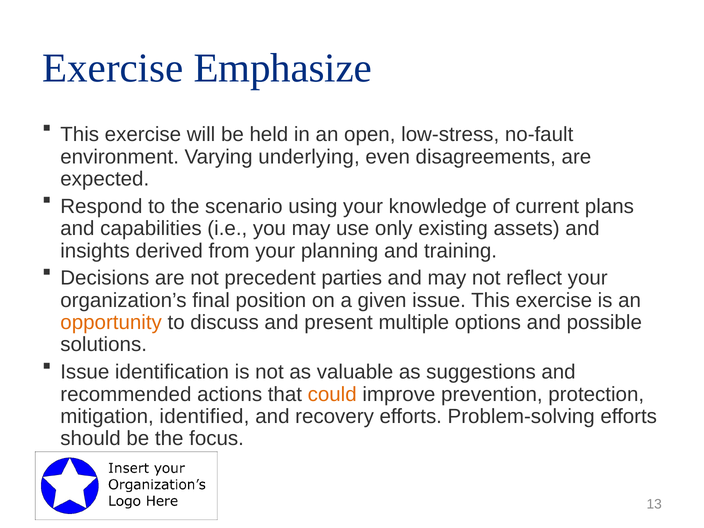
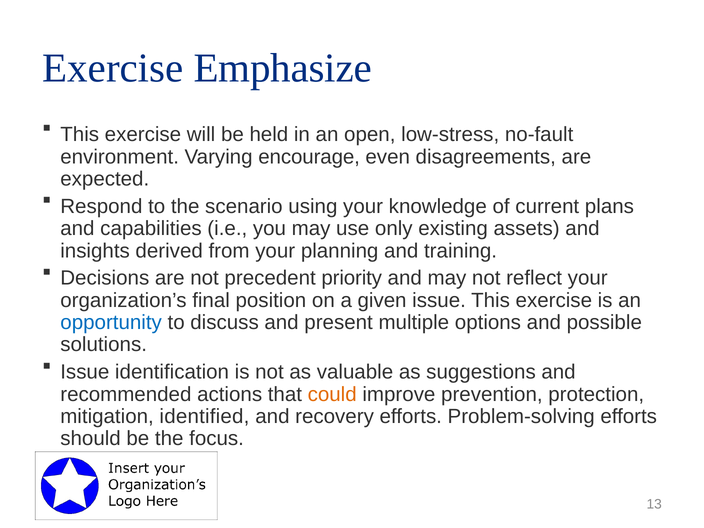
underlying: underlying -> encourage
parties: parties -> priority
opportunity colour: orange -> blue
